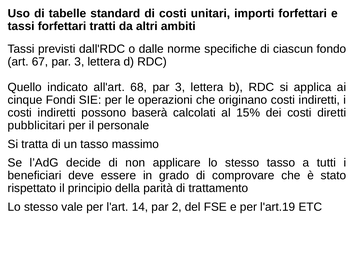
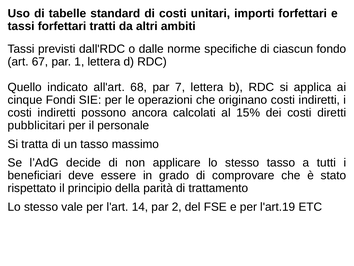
67 par 3: 3 -> 1
68 par 3: 3 -> 7
baserà: baserà -> ancora
